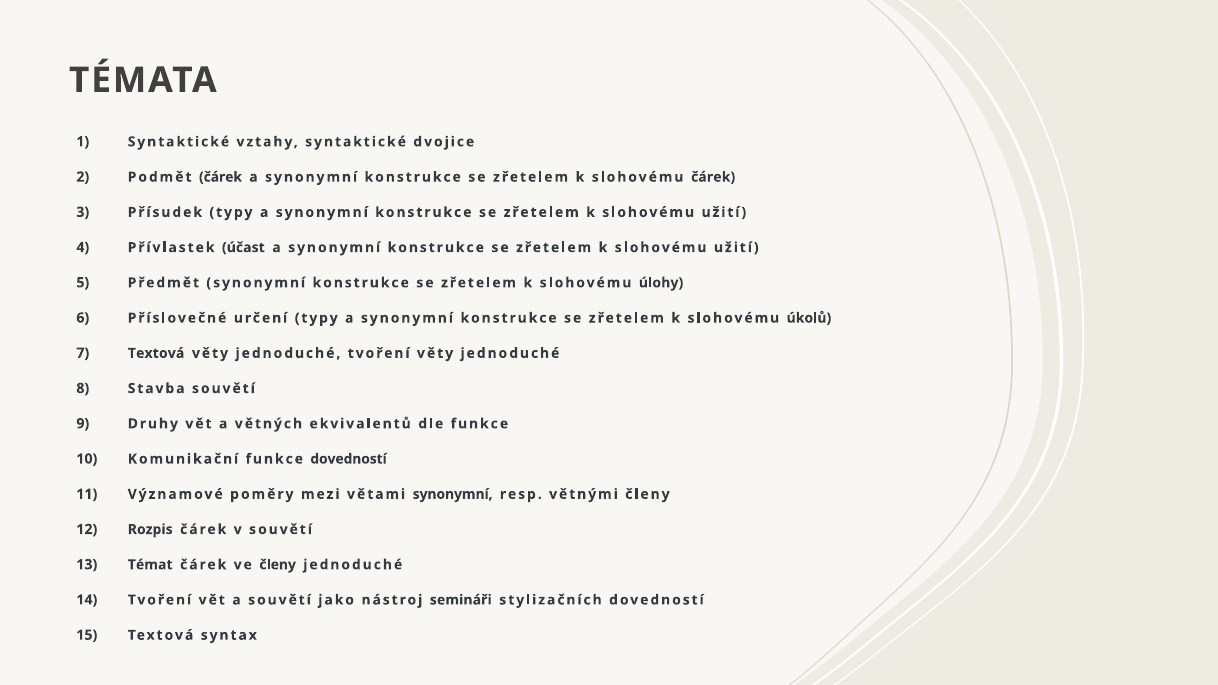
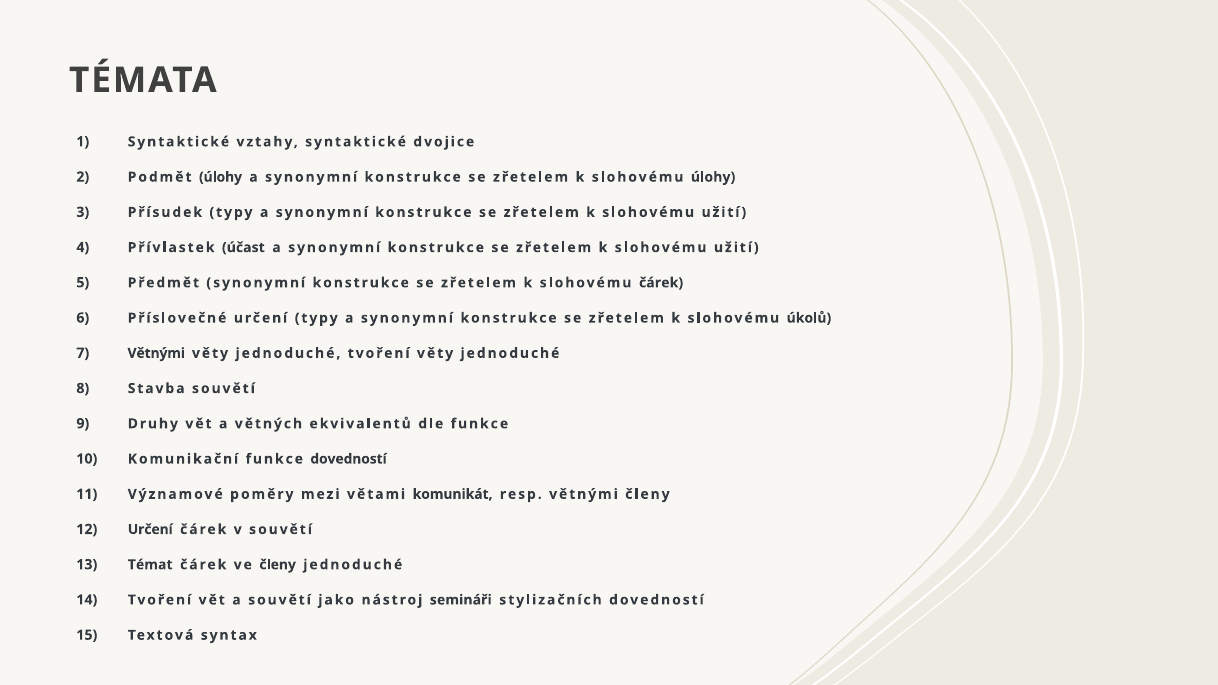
Podmět čárek: čárek -> úlohy
slohovému čárek: čárek -> úlohy
slohovému úlohy: úlohy -> čárek
Textová at (156, 353): Textová -> Větnými
větami synonymní: synonymní -> komunikát
Rozpis at (150, 529): Rozpis -> Určení
